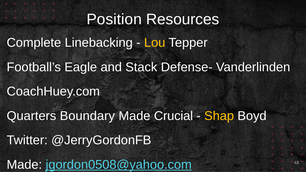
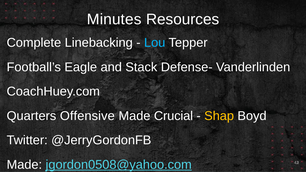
Position: Position -> Minutes
Lou colour: yellow -> light blue
Boundary: Boundary -> Offensive
